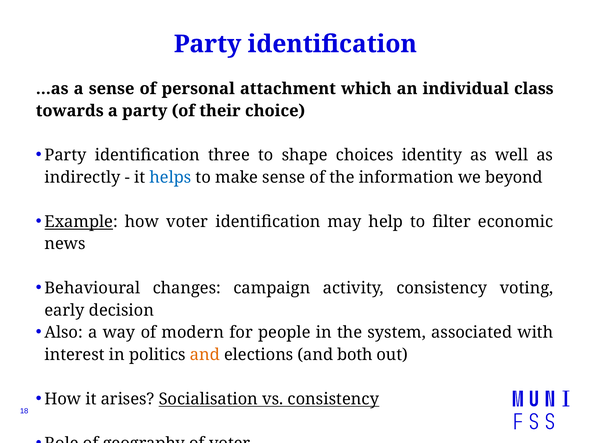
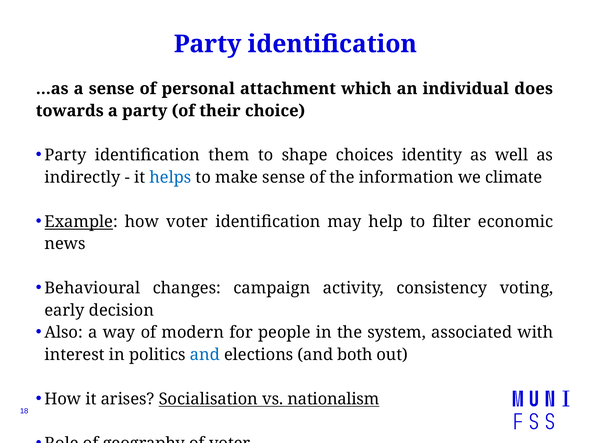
class: class -> does
three: three -> them
beyond: beyond -> climate
and at (205, 355) colour: orange -> blue
vs consistency: consistency -> nationalism
